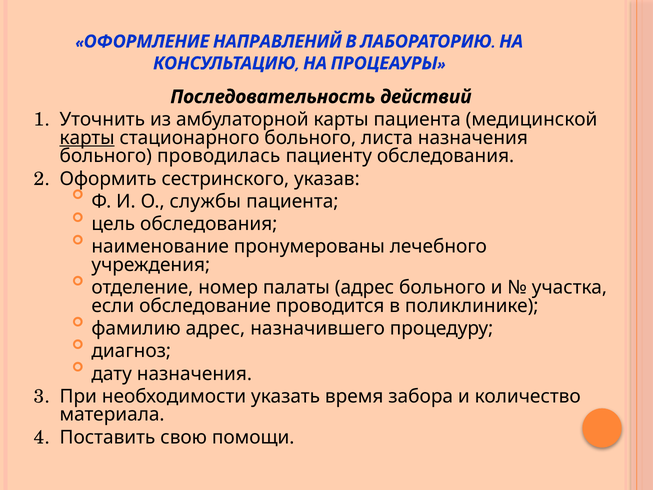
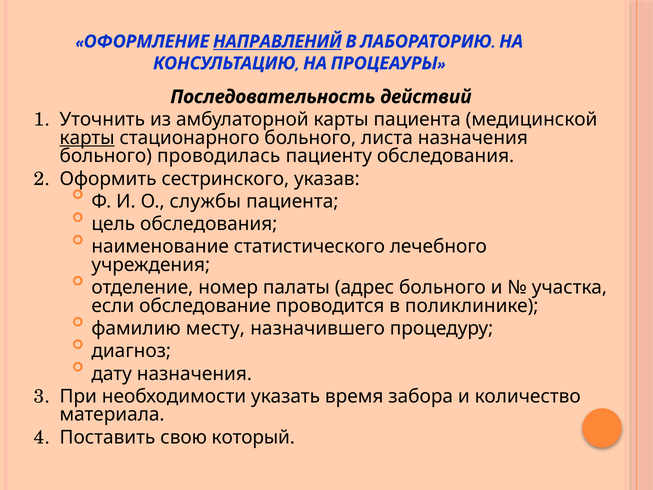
НАПРАВЛЕНИЙ underline: none -> present
пронумерованы: пронумерованы -> статистического
фамилию адрес: адрес -> месту
помощи: помощи -> который
